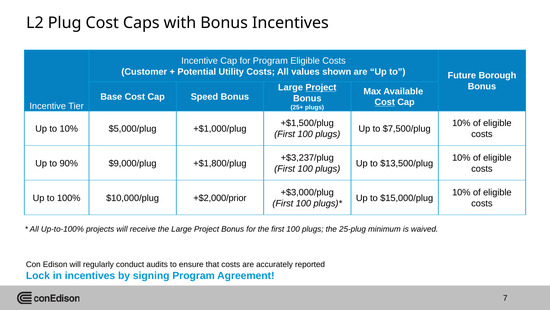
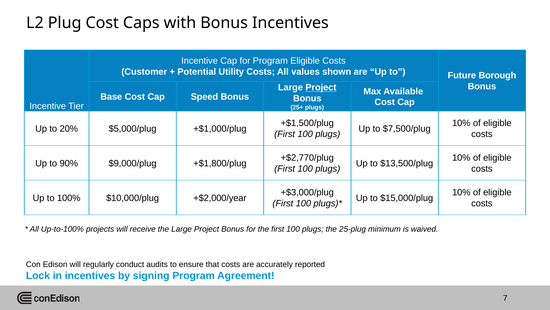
Cost at (385, 102) underline: present -> none
to 10%: 10% -> 20%
+$3,237/plug: +$3,237/plug -> +$2,770/plug
+$2,000/prior: +$2,000/prior -> +$2,000/year
